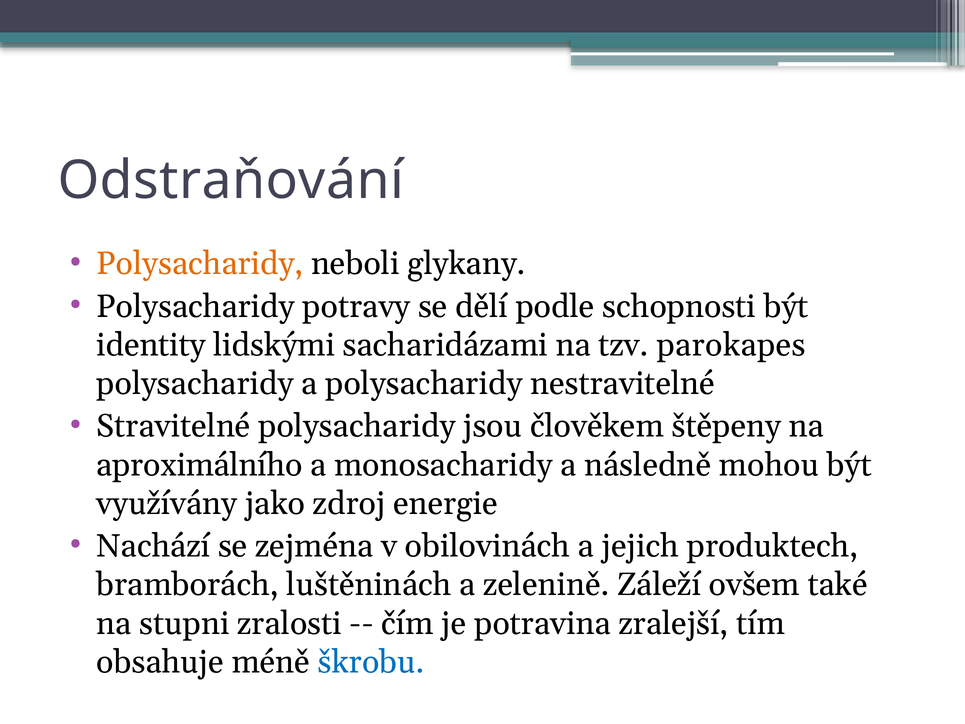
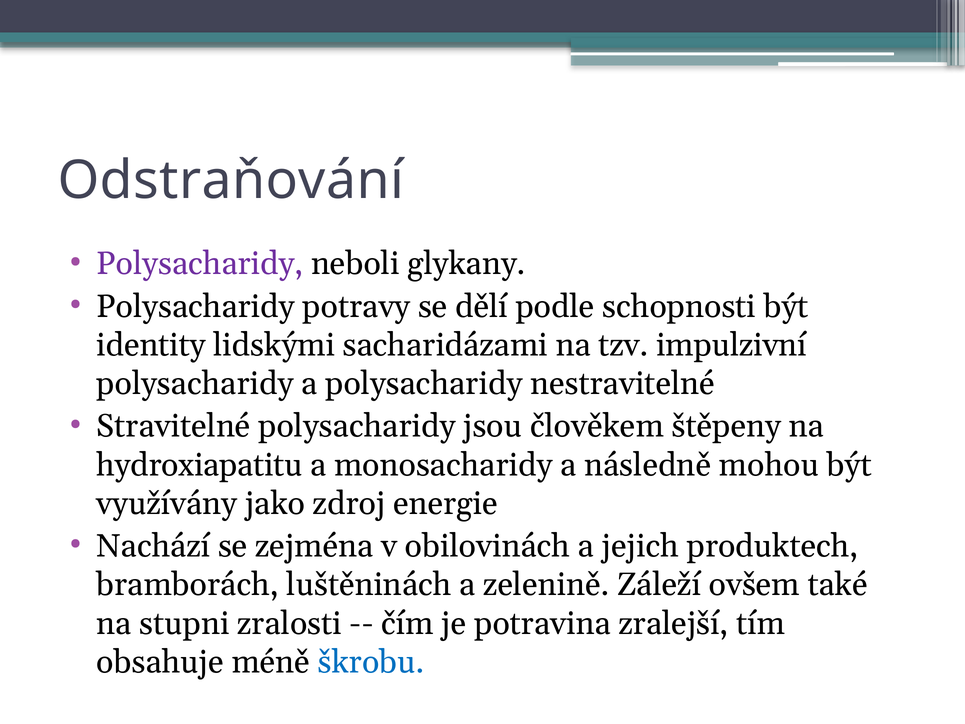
Polysacharidy at (200, 264) colour: orange -> purple
parokapes: parokapes -> impulzivní
aproximálního: aproximálního -> hydroxiapatitu
